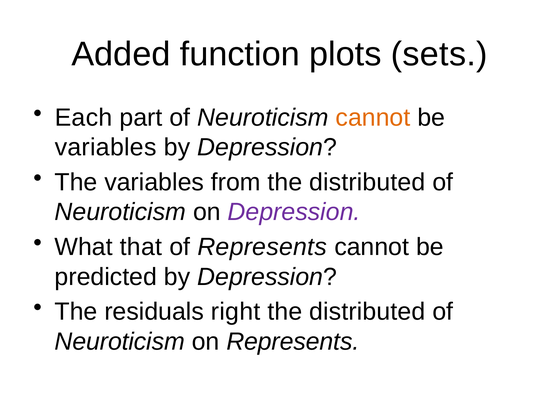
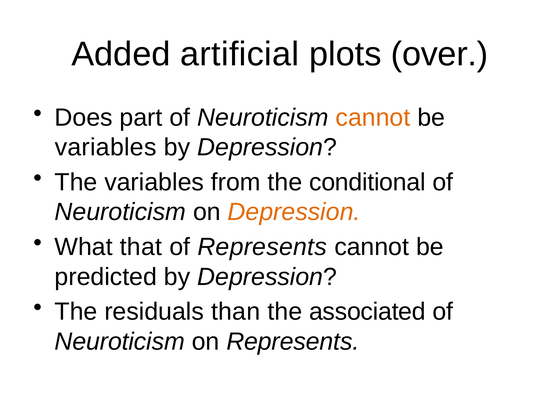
function: function -> artificial
sets: sets -> over
Each: Each -> Does
from the distributed: distributed -> conditional
Depression at (294, 212) colour: purple -> orange
right: right -> than
distributed at (367, 312): distributed -> associated
